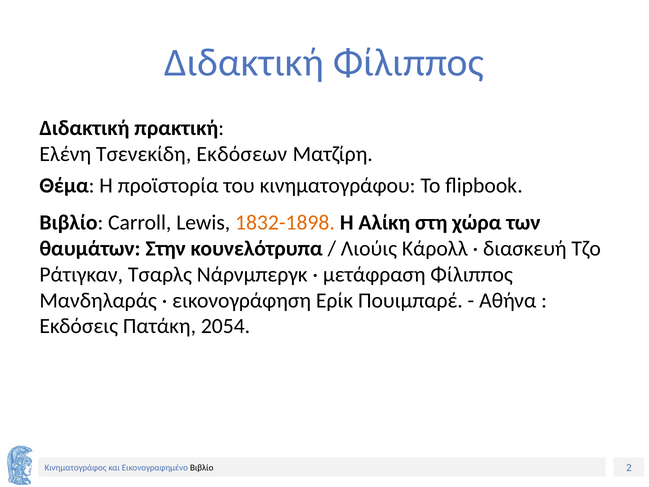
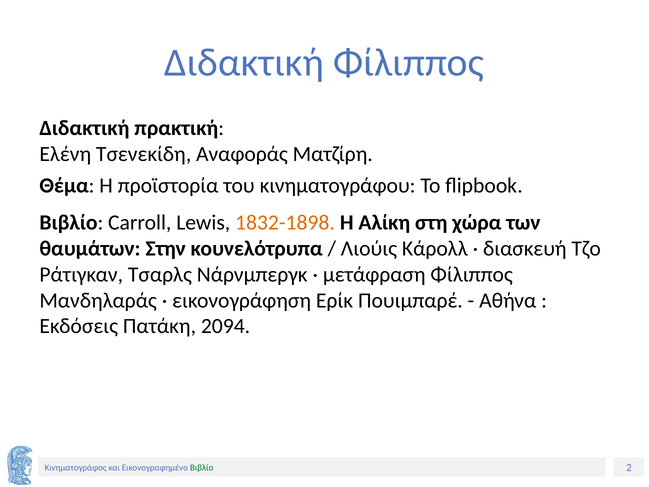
Εκδόσεων: Εκδόσεων -> Αναφοράς
2054: 2054 -> 2094
Βιβλίο at (202, 467) colour: black -> green
